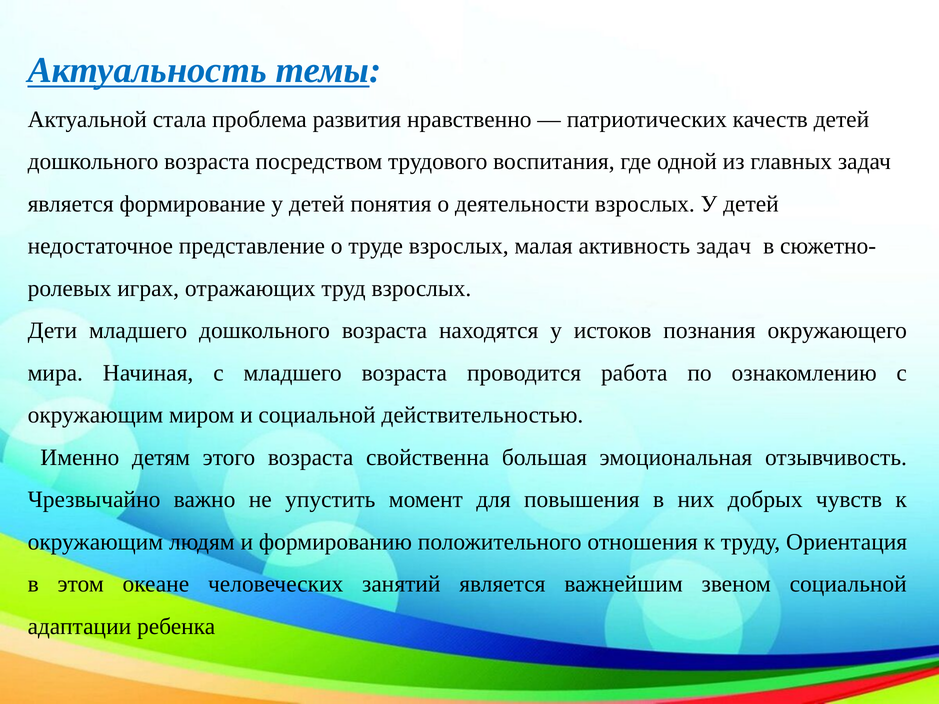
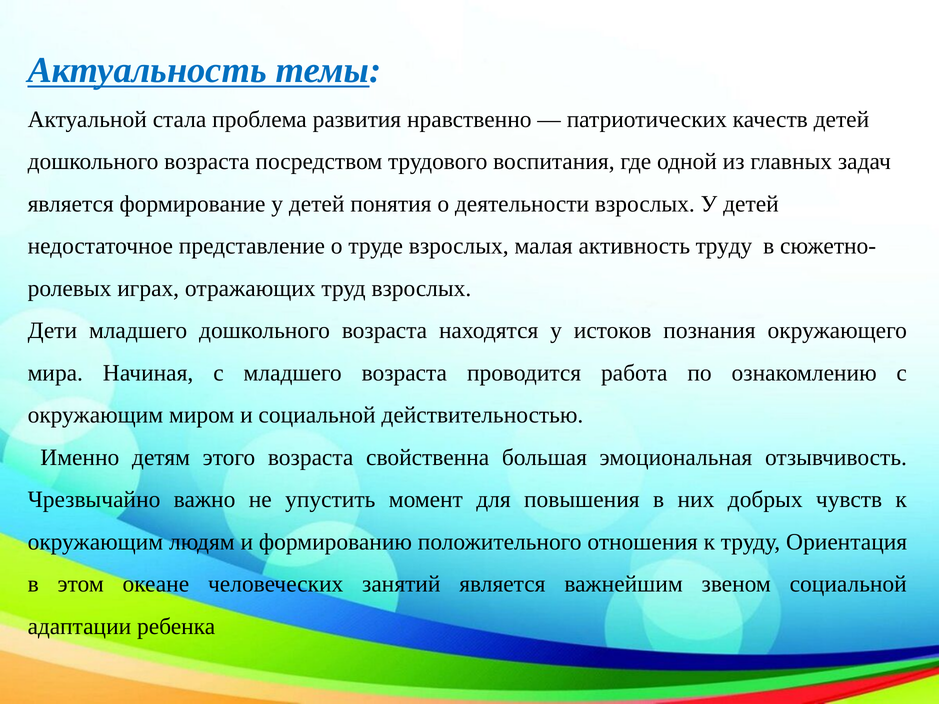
активность задач: задач -> труду
